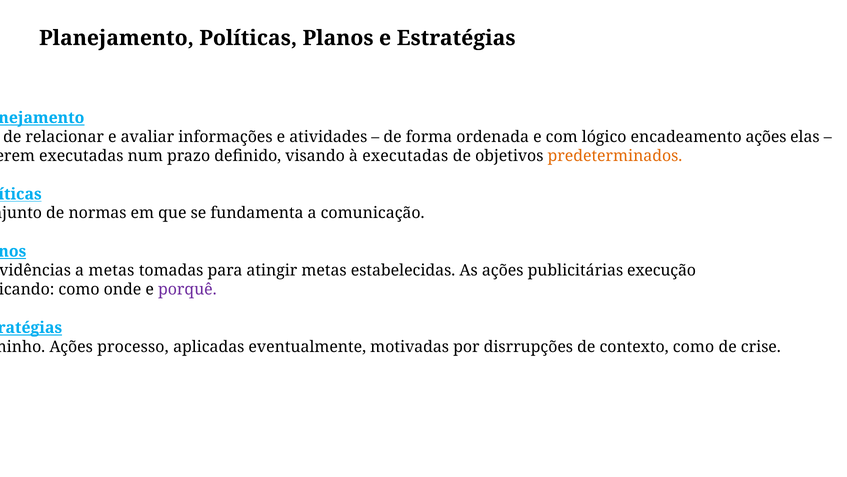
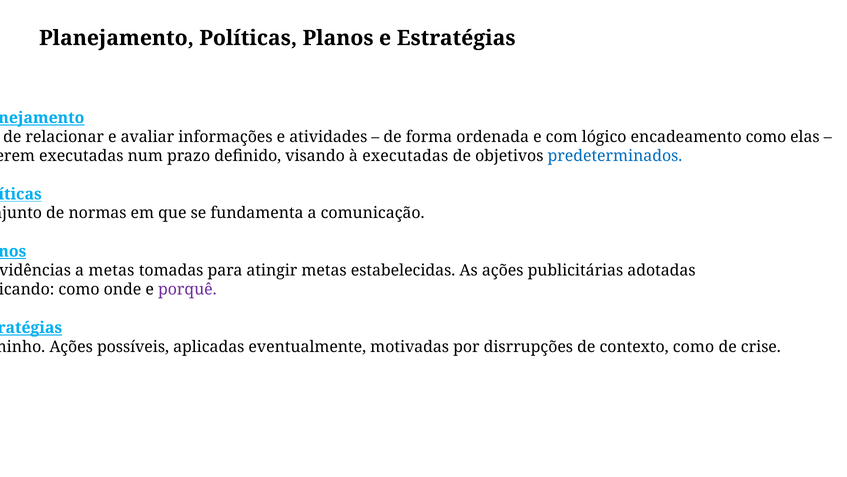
encadeamento ações: ações -> como
predeterminados colour: orange -> blue
execução: execução -> adotadas
processo: processo -> possíveis
